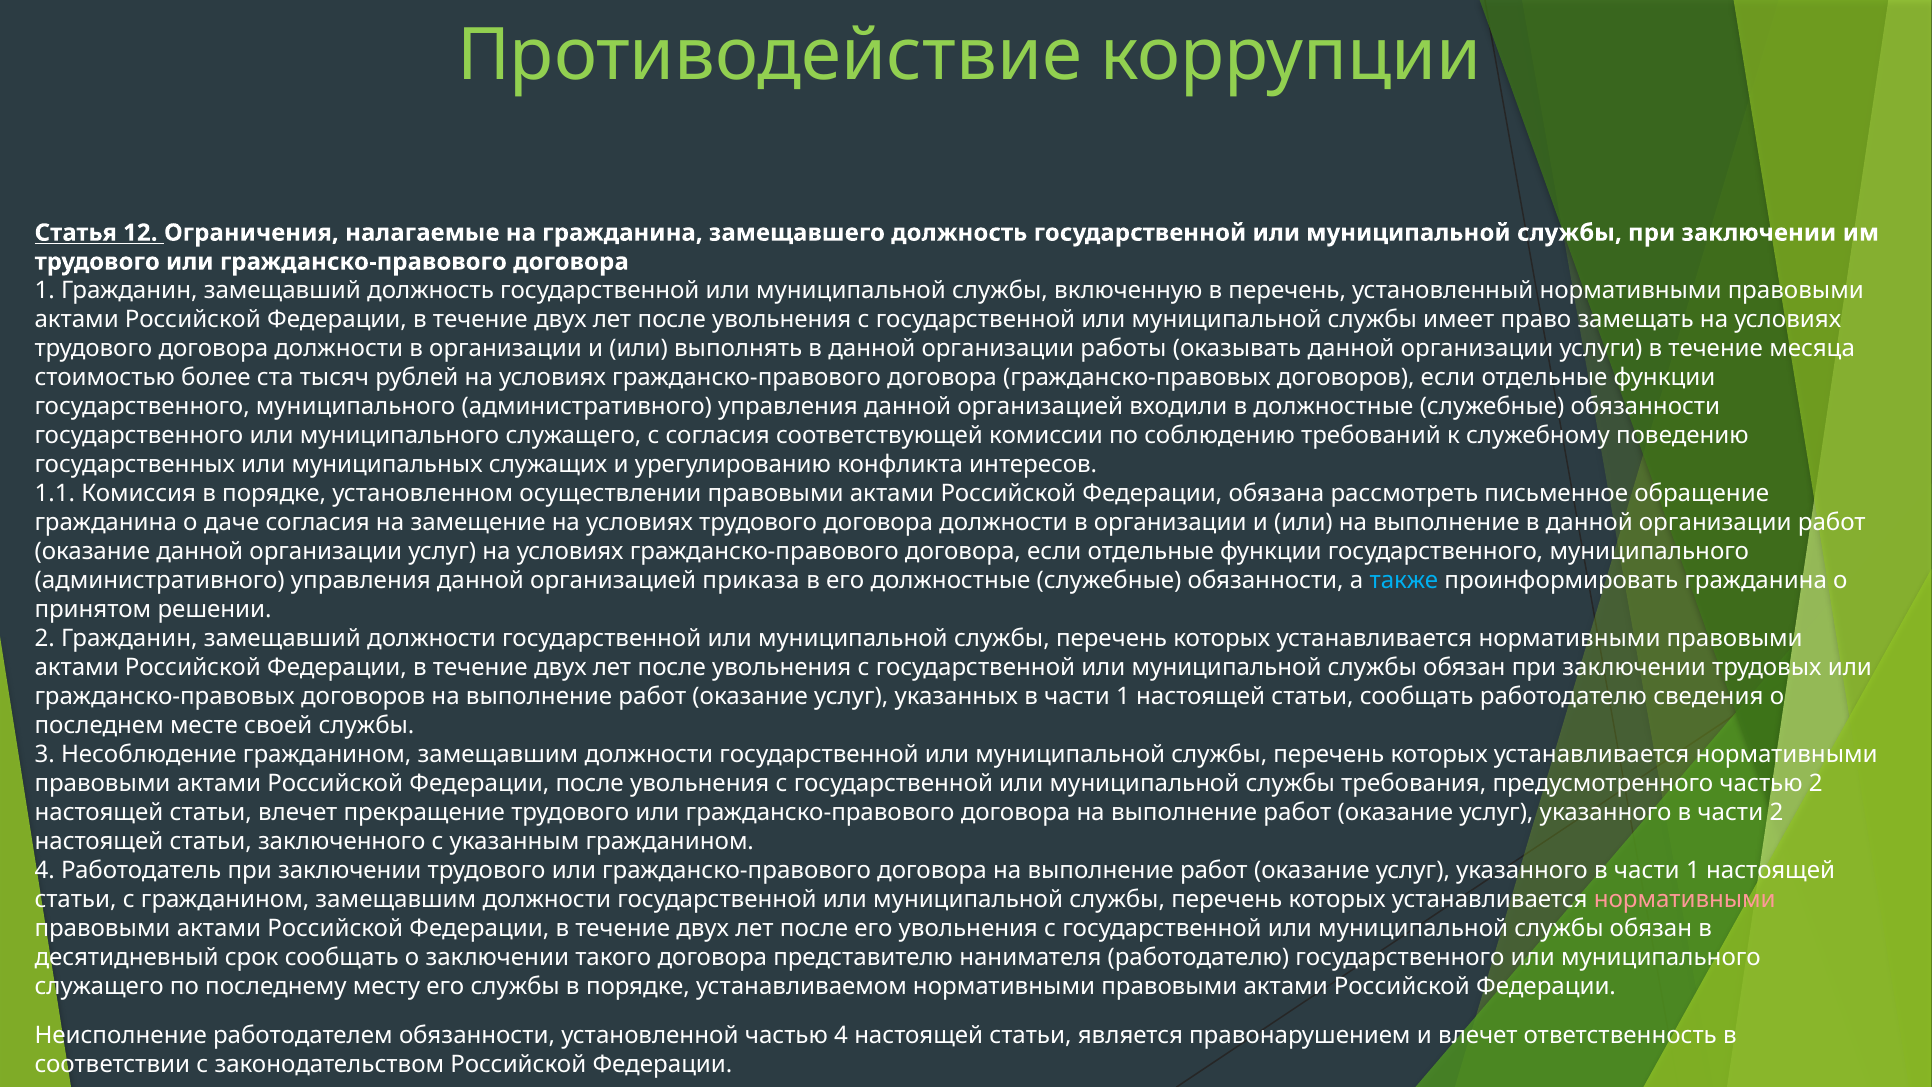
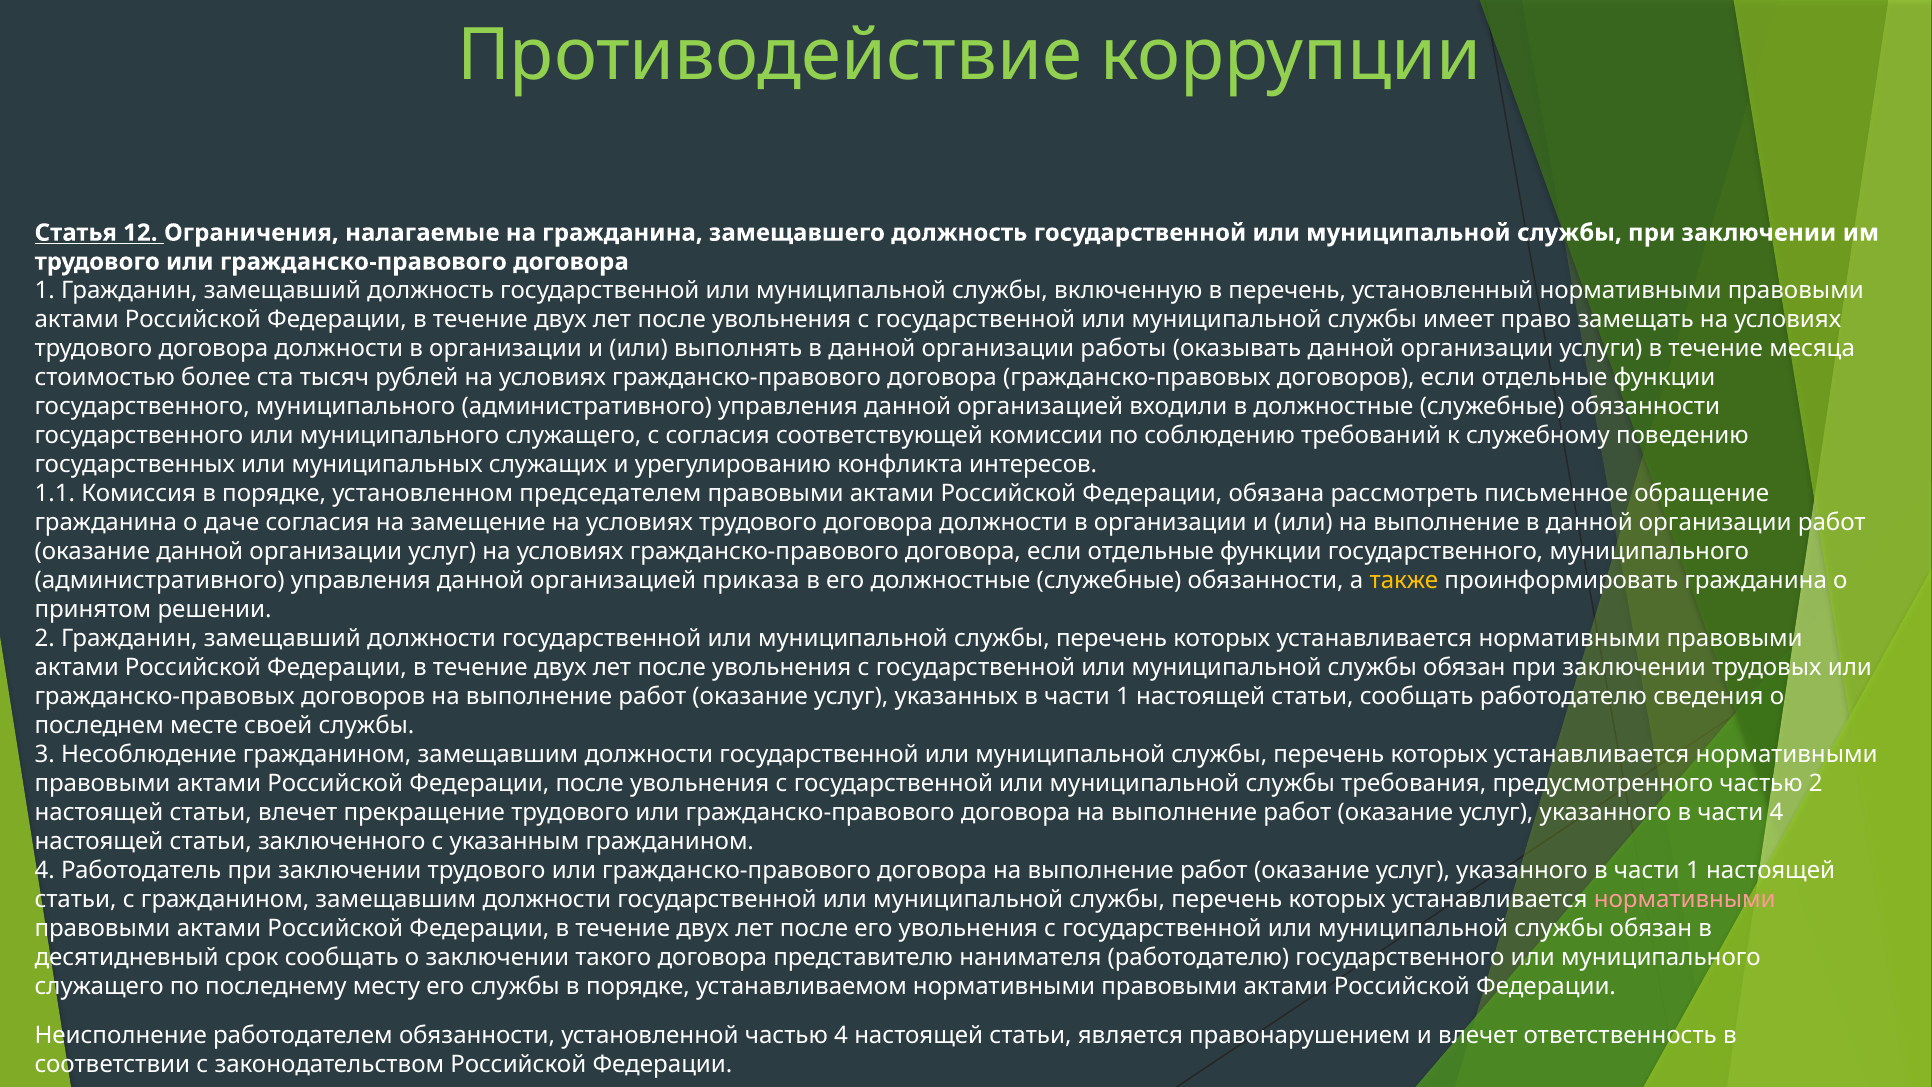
осуществлении: осуществлении -> председателем
также colour: light blue -> yellow
части 2: 2 -> 4
